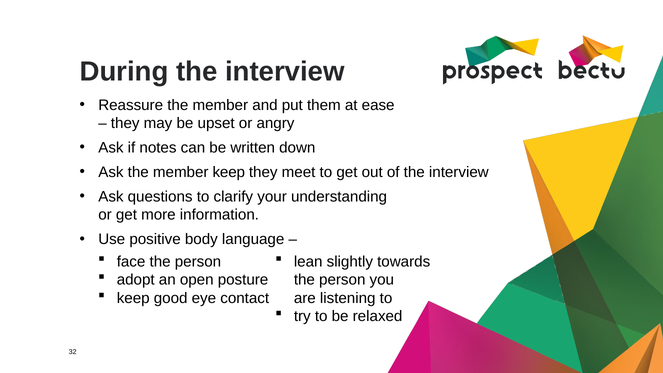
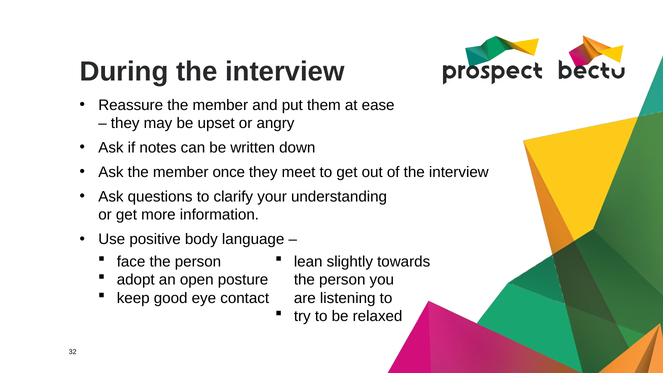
member keep: keep -> once
